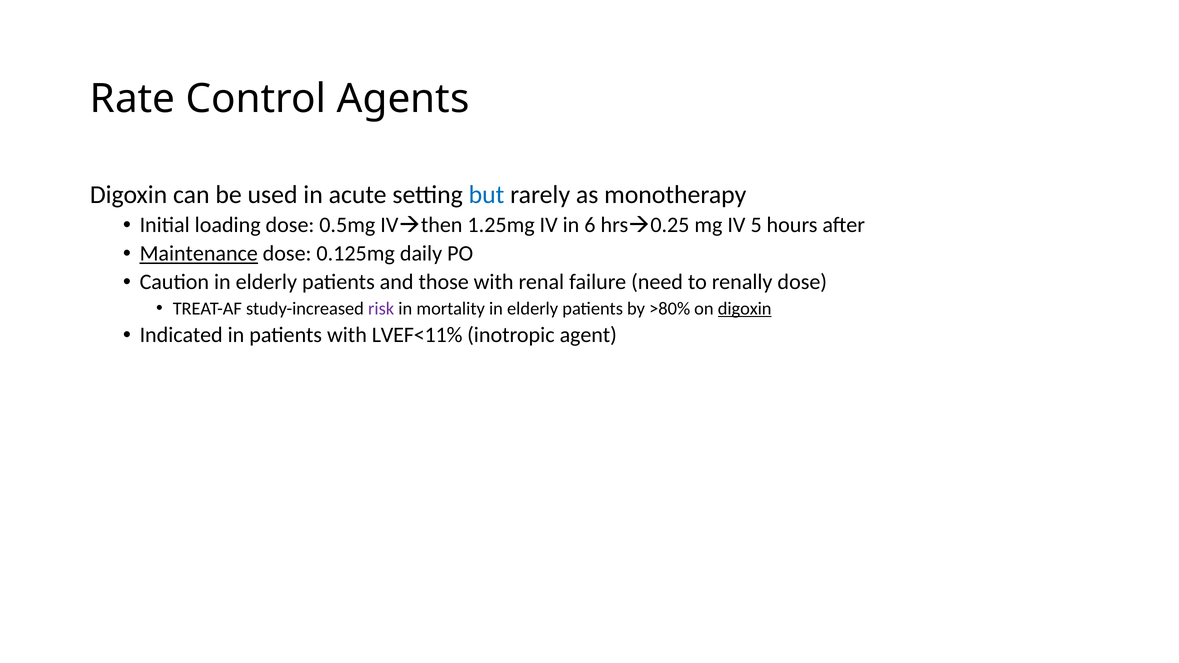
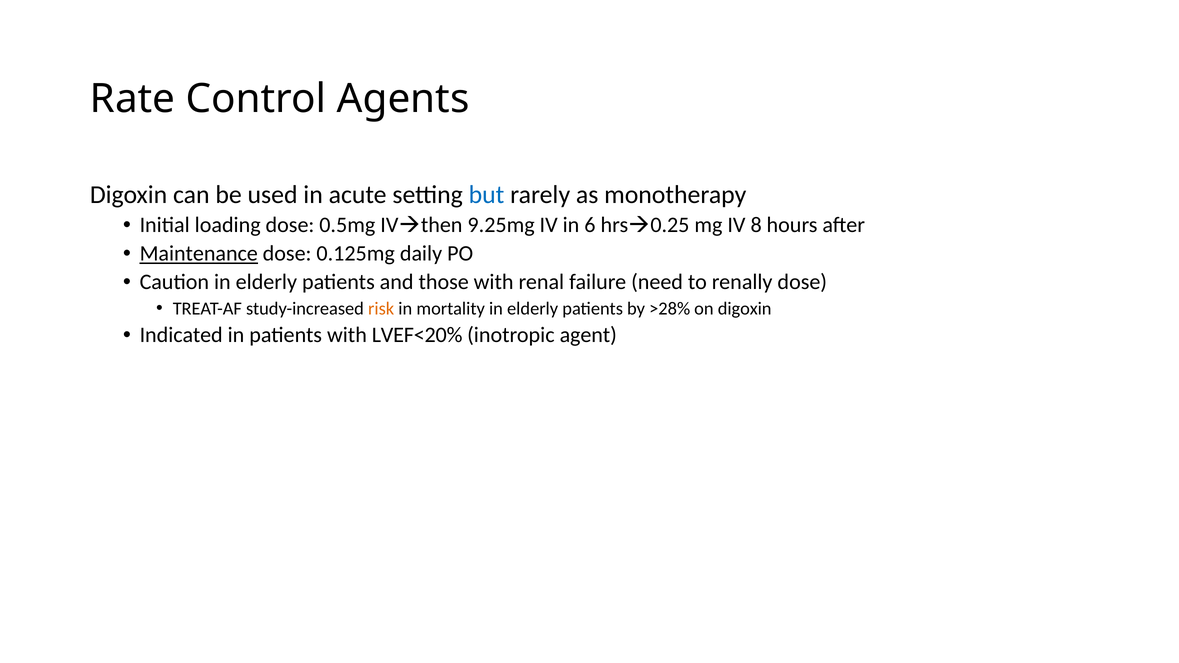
1.25mg: 1.25mg -> 9.25mg
5: 5 -> 8
risk colour: purple -> orange
>80%: >80% -> >28%
digoxin at (745, 309) underline: present -> none
LVEF<11%: LVEF<11% -> LVEF<20%
